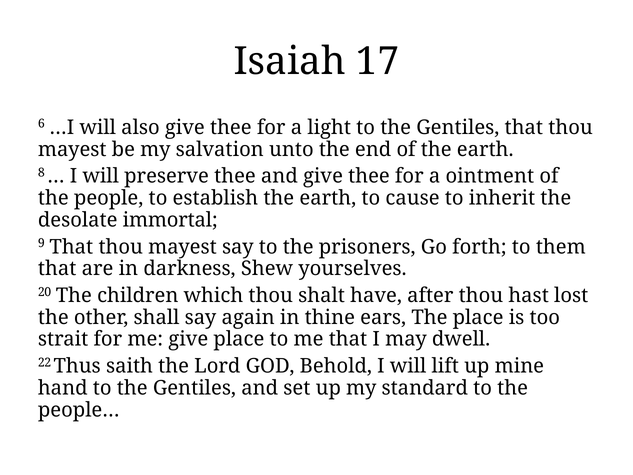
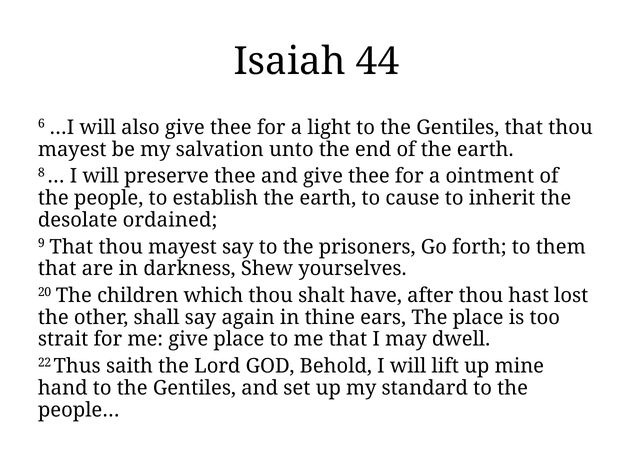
17: 17 -> 44
immortal: immortal -> ordained
